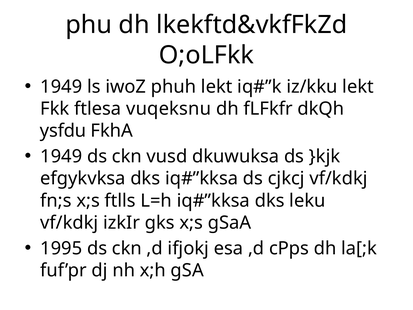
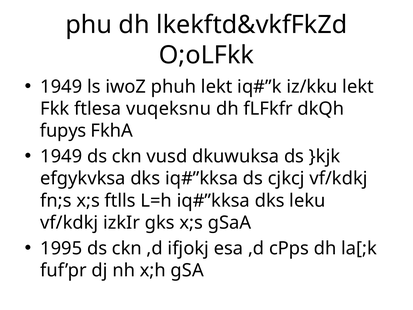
ysfdu: ysfdu -> fupys
